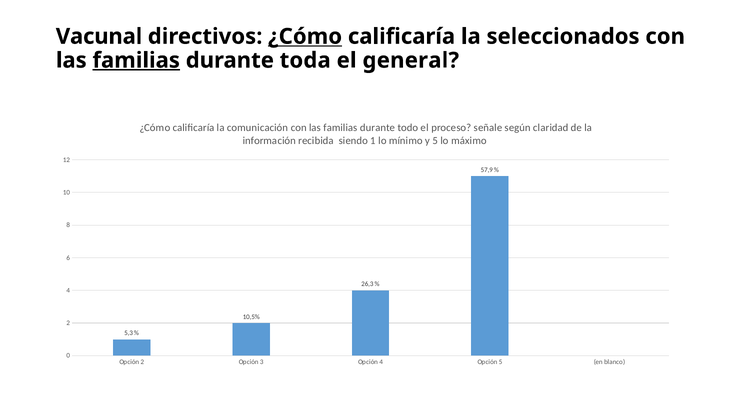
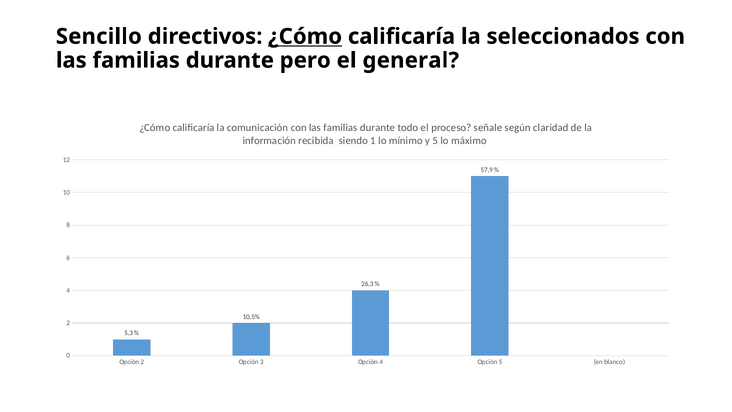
Vacunal: Vacunal -> Sencillo
familias at (136, 60) underline: present -> none
toda: toda -> pero
